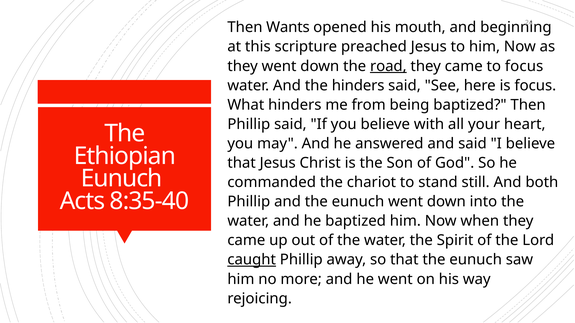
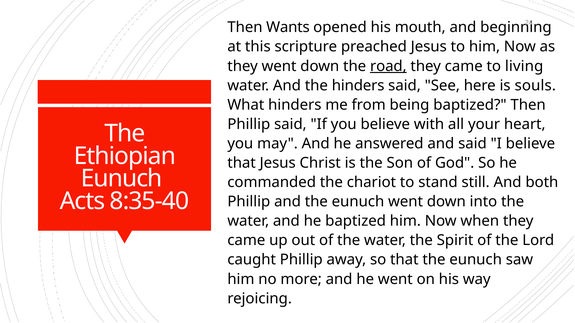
to focus: focus -> living
is focus: focus -> souls
caught underline: present -> none
